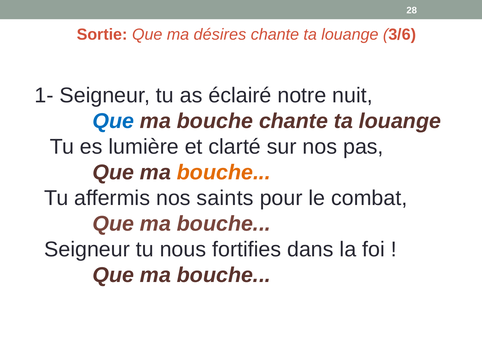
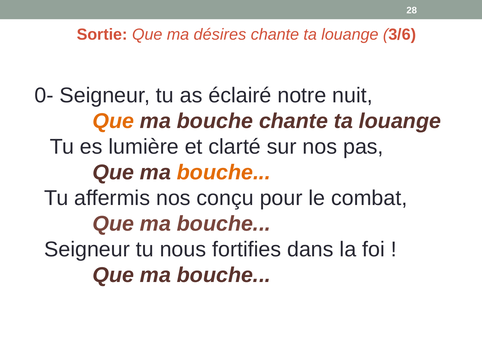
1-: 1- -> 0-
Que at (113, 121) colour: blue -> orange
saints: saints -> conçu
